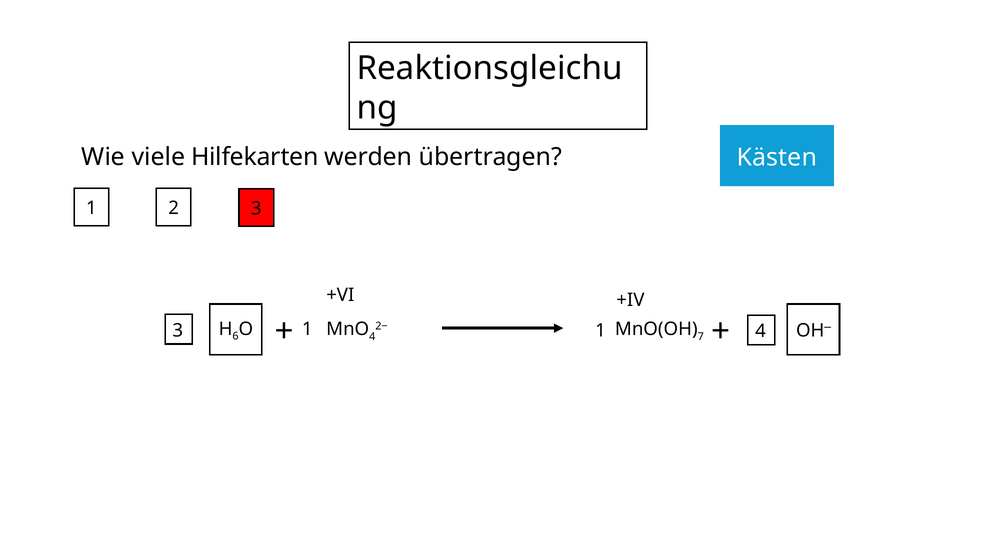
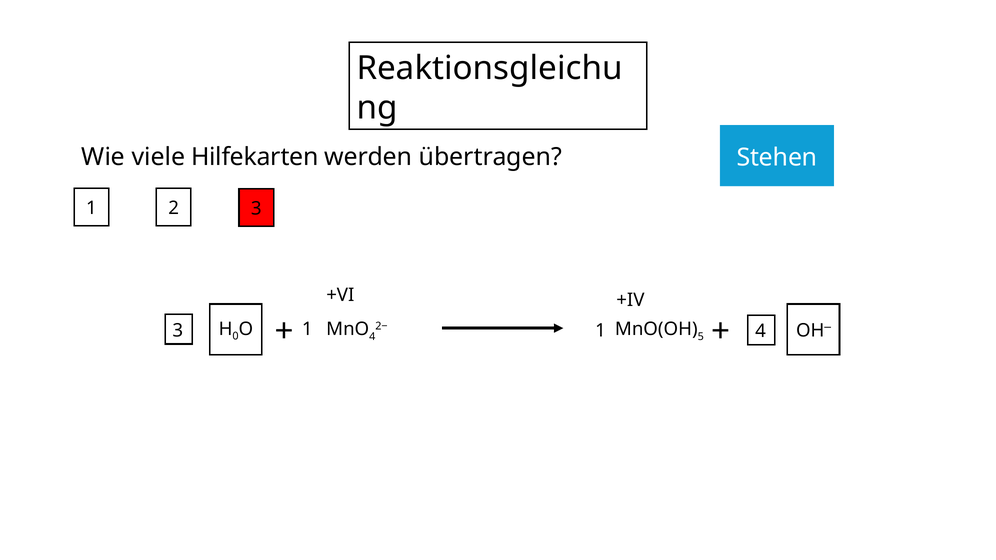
Kästen: Kästen -> Stehen
7: 7 -> 5
6: 6 -> 0
